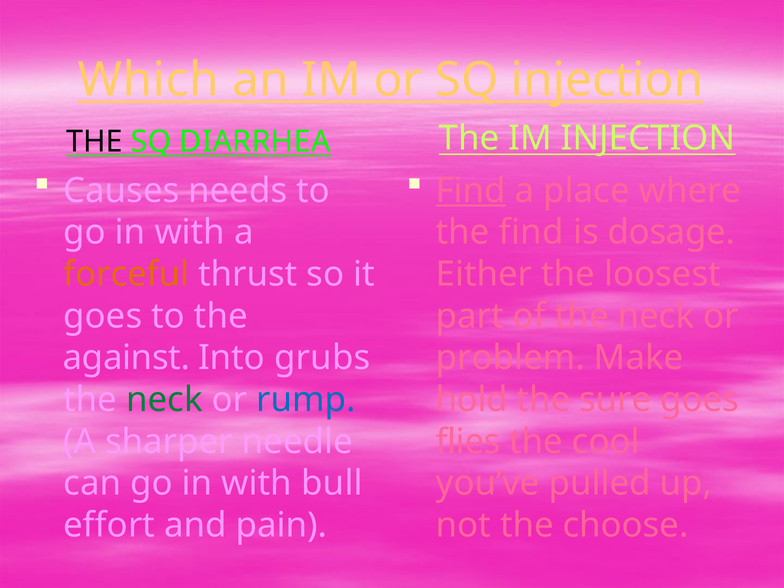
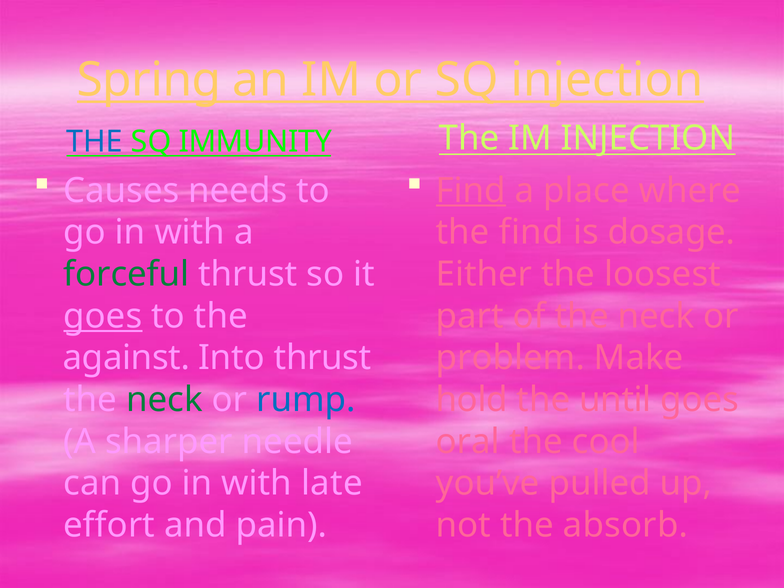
Which: Which -> Spring
THE at (95, 142) colour: black -> blue
DIARRHEA: DIARRHEA -> IMMUNITY
forceful colour: orange -> green
goes at (103, 316) underline: none -> present
Into grubs: grubs -> thrust
sure: sure -> until
flies: flies -> oral
bull: bull -> late
choose: choose -> absorb
